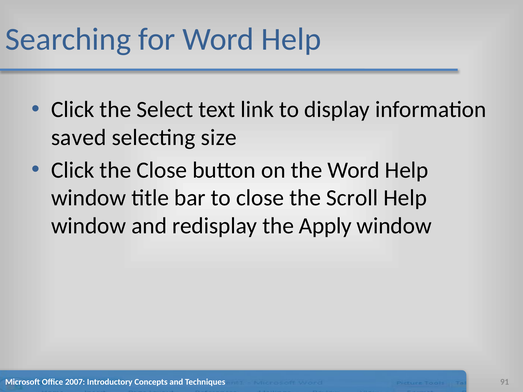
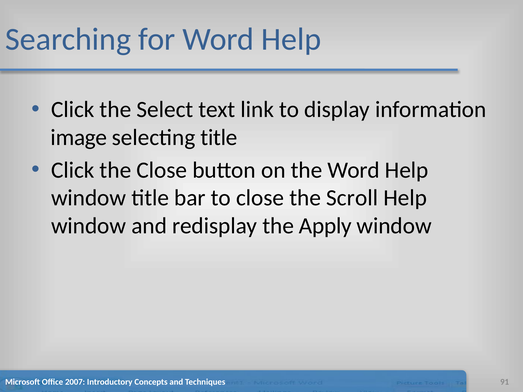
saved: saved -> image
selecting size: size -> title
